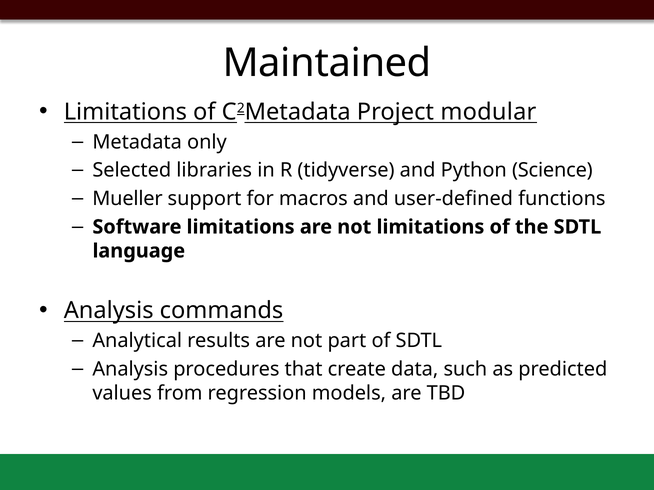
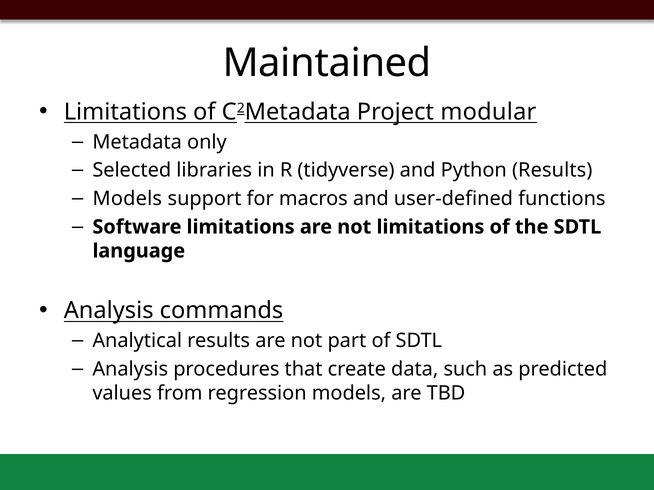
Python Science: Science -> Results
Mueller at (128, 199): Mueller -> Models
